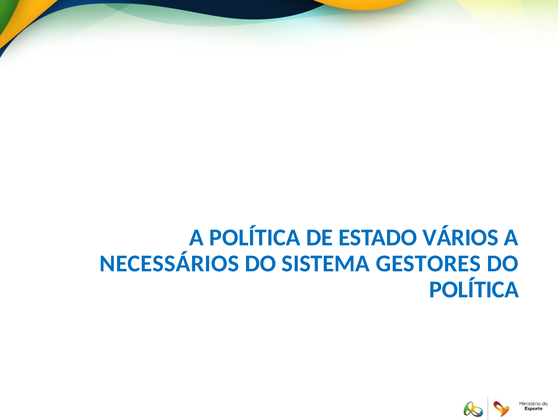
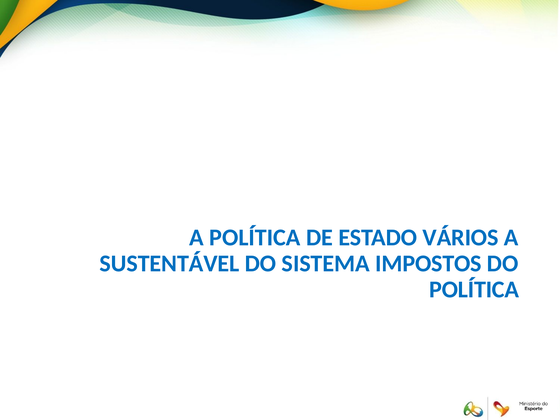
NECESSÁRIOS: NECESSÁRIOS -> SUSTENTÁVEL
GESTORES: GESTORES -> IMPOSTOS
